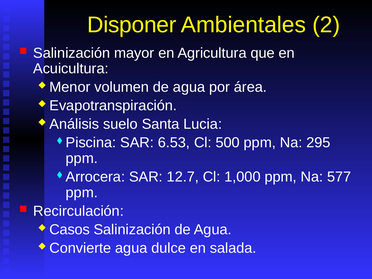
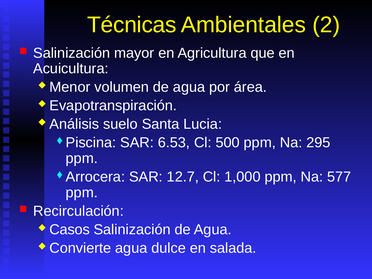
Disponer: Disponer -> Técnicas
